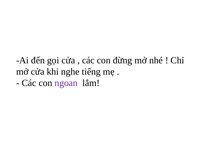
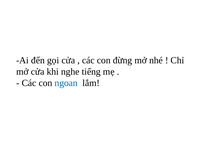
ngoan colour: purple -> blue
